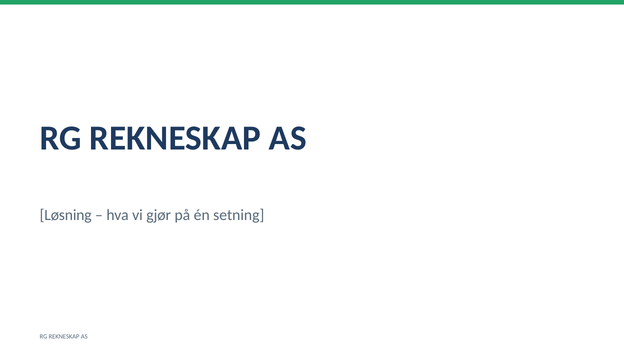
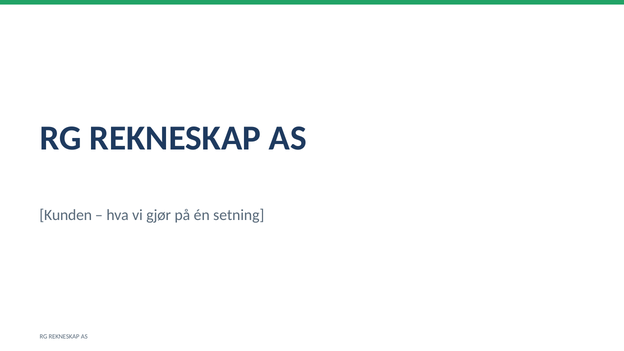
Løsning: Løsning -> Kunden
